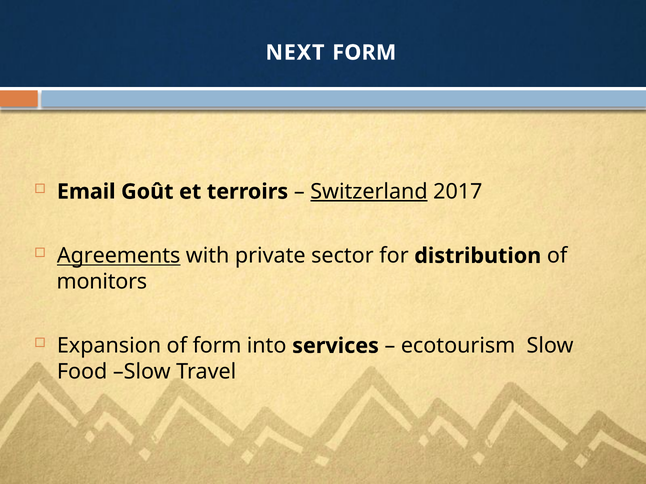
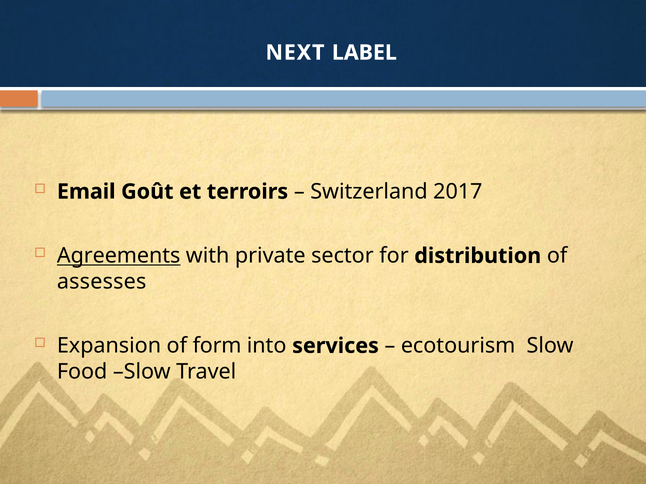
NEXT FORM: FORM -> LABEL
Switzerland underline: present -> none
monitors: monitors -> assesses
